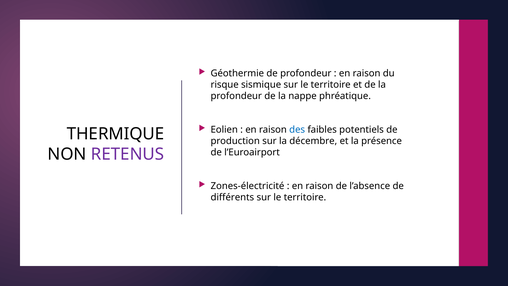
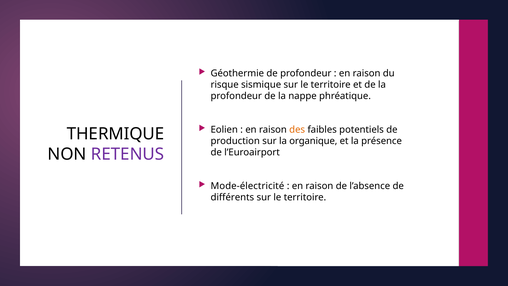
des colour: blue -> orange
décembre: décembre -> organique
Zones-électricité: Zones-électricité -> Mode-électricité
